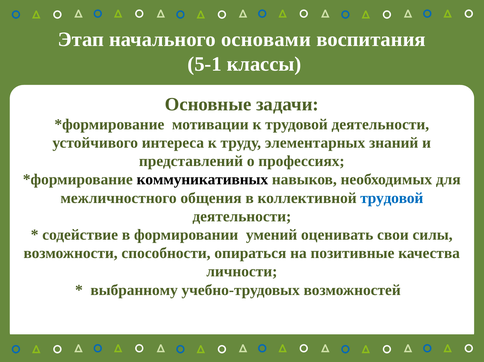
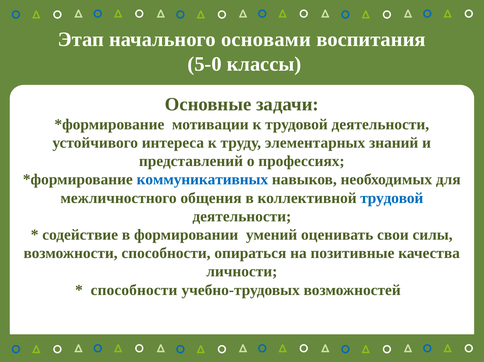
5-1: 5-1 -> 5-0
коммуникативных colour: black -> blue
выбранному at (134, 291): выбранному -> способности
